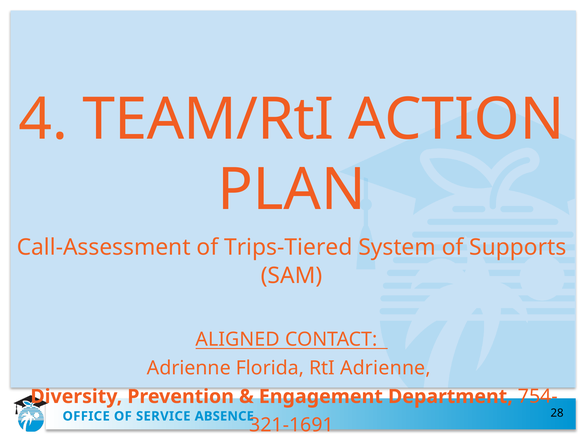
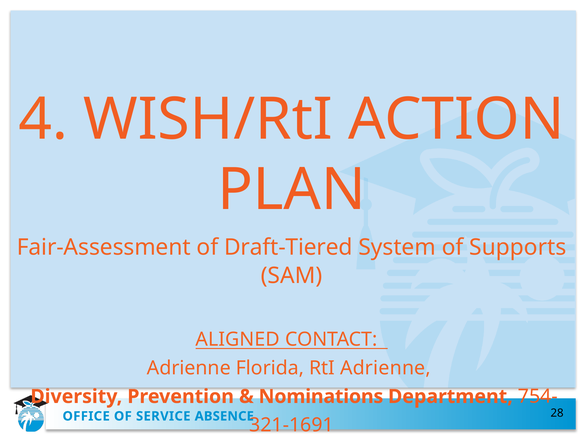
TEAM/RtI: TEAM/RtI -> WISH/RtI
Call-Assessment: Call-Assessment -> Fair-Assessment
Trips-Tiered: Trips-Tiered -> Draft-Tiered
Engagement: Engagement -> Nominations
